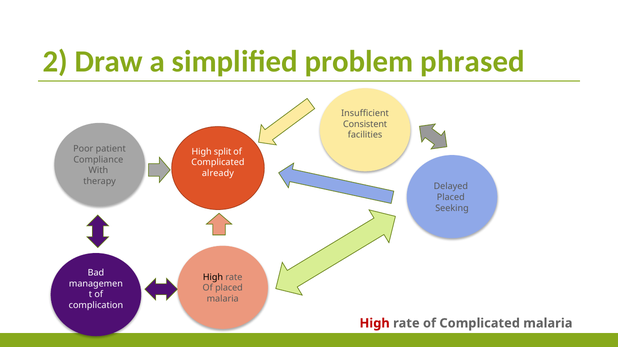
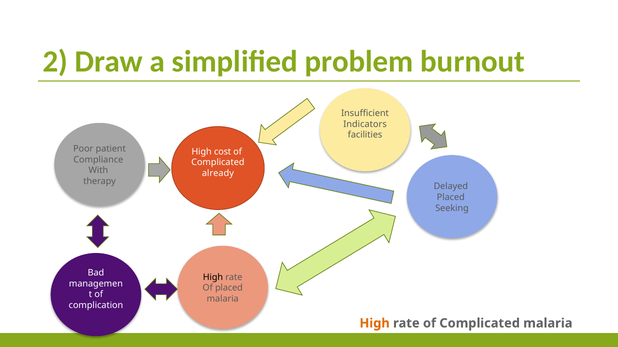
phrased: phrased -> burnout
Consistent: Consistent -> Indicators
split: split -> cost
High at (375, 324) colour: red -> orange
